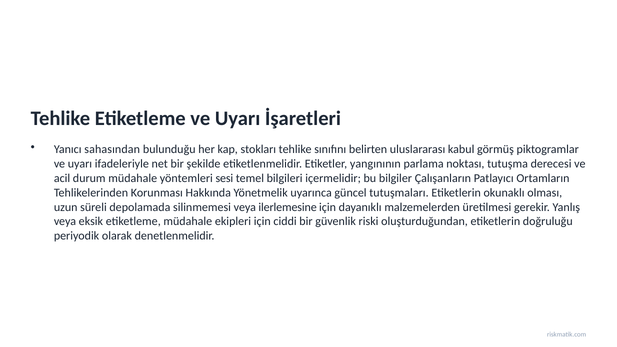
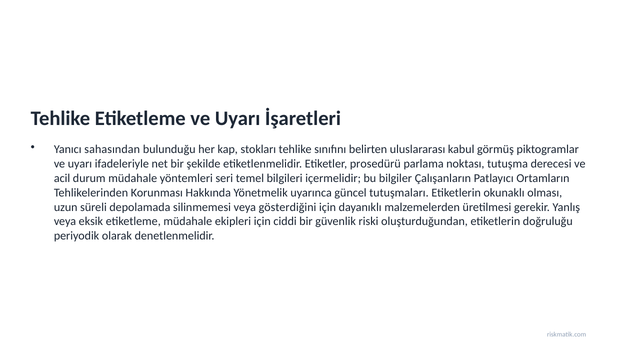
yangınının: yangınının -> prosedürü
sesi: sesi -> seri
ilerlemesine: ilerlemesine -> gösterdiğini
